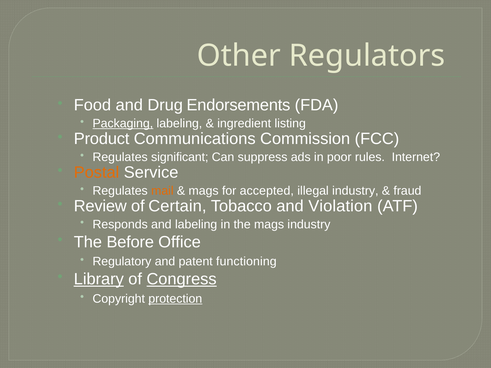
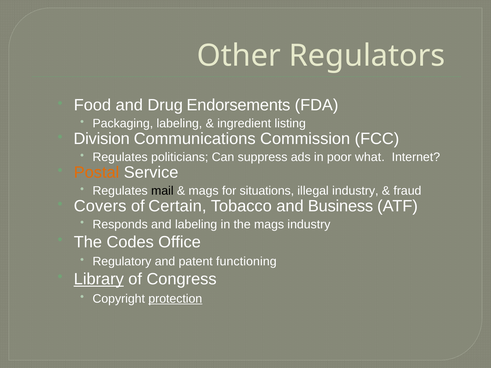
Packaging underline: present -> none
Product: Product -> Division
significant: significant -> politicians
rules: rules -> what
mail colour: orange -> black
accepted: accepted -> situations
Review: Review -> Covers
Violation: Violation -> Business
Before: Before -> Codes
Congress underline: present -> none
